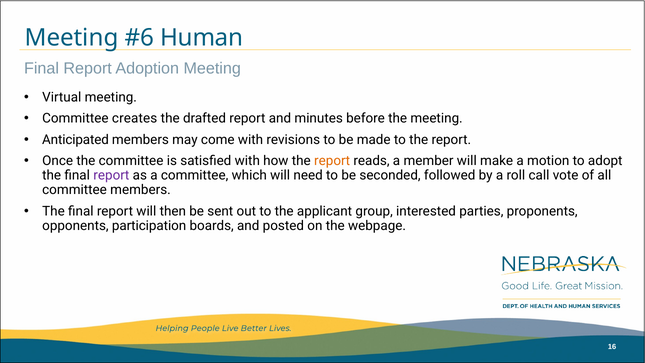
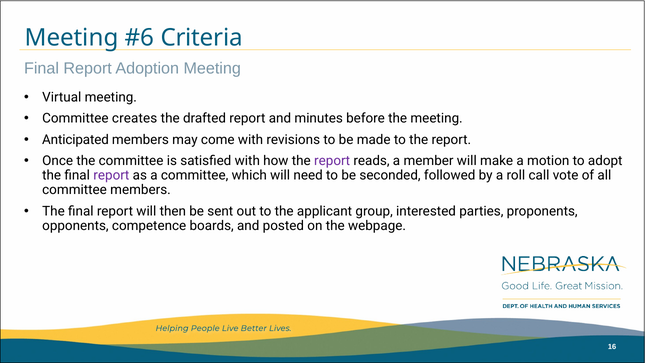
Human: Human -> Criteria
report at (332, 161) colour: orange -> purple
participation: participation -> competence
